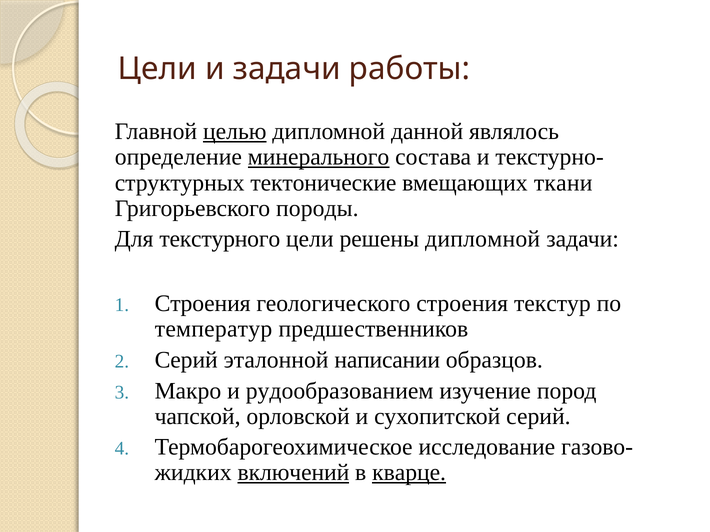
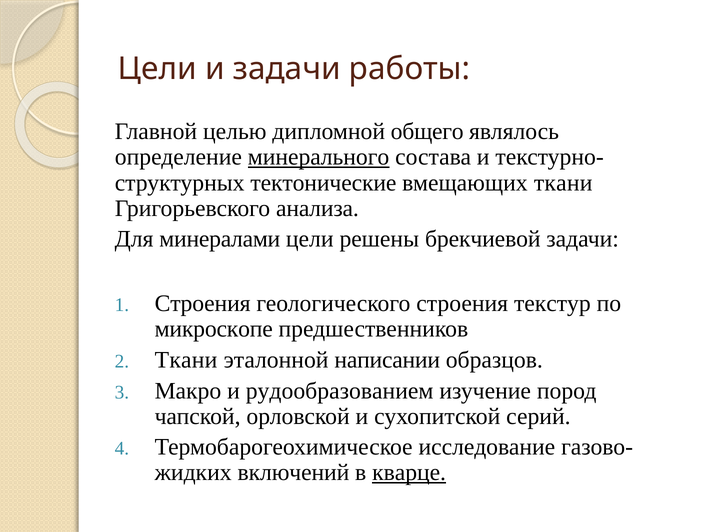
целью underline: present -> none
данной: данной -> общего
породы: породы -> анализа
текстурного: текстурного -> минералами
решены дипломной: дипломной -> брекчиевой
температур: температур -> микроскопе
Серий at (186, 360): Серий -> Ткани
включений underline: present -> none
